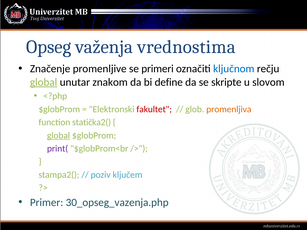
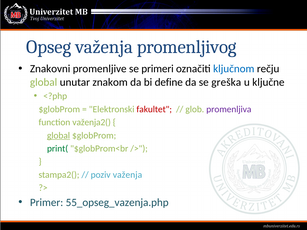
vrednostima: vrednostima -> promenljivog
Značenje: Značenje -> Znakovni
global at (44, 82) underline: present -> none
skripte: skripte -> greška
slovom: slovom -> ključne
promenljiva colour: orange -> purple
statička2(: statička2( -> važenja2(
print( colour: purple -> green
poziv ključem: ključem -> važenja
30_opseg_vazenja.php: 30_opseg_vazenja.php -> 55_opseg_vazenja.php
